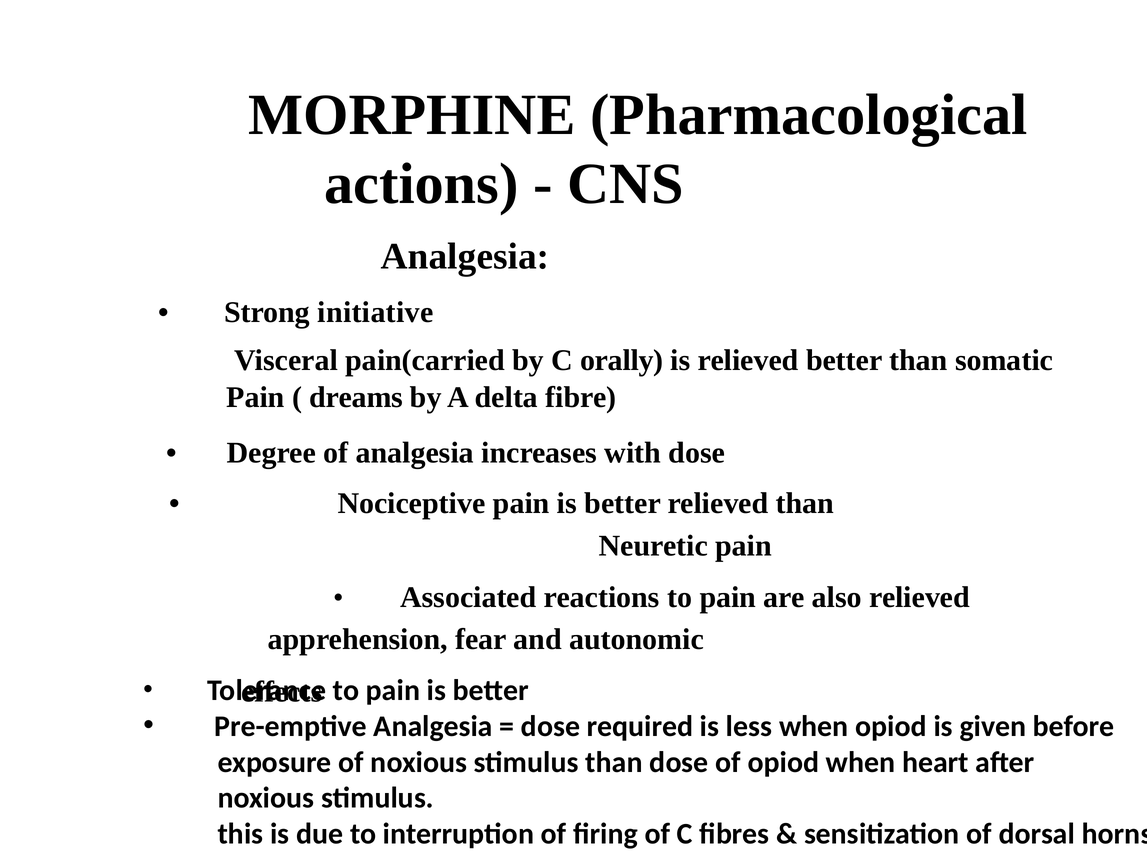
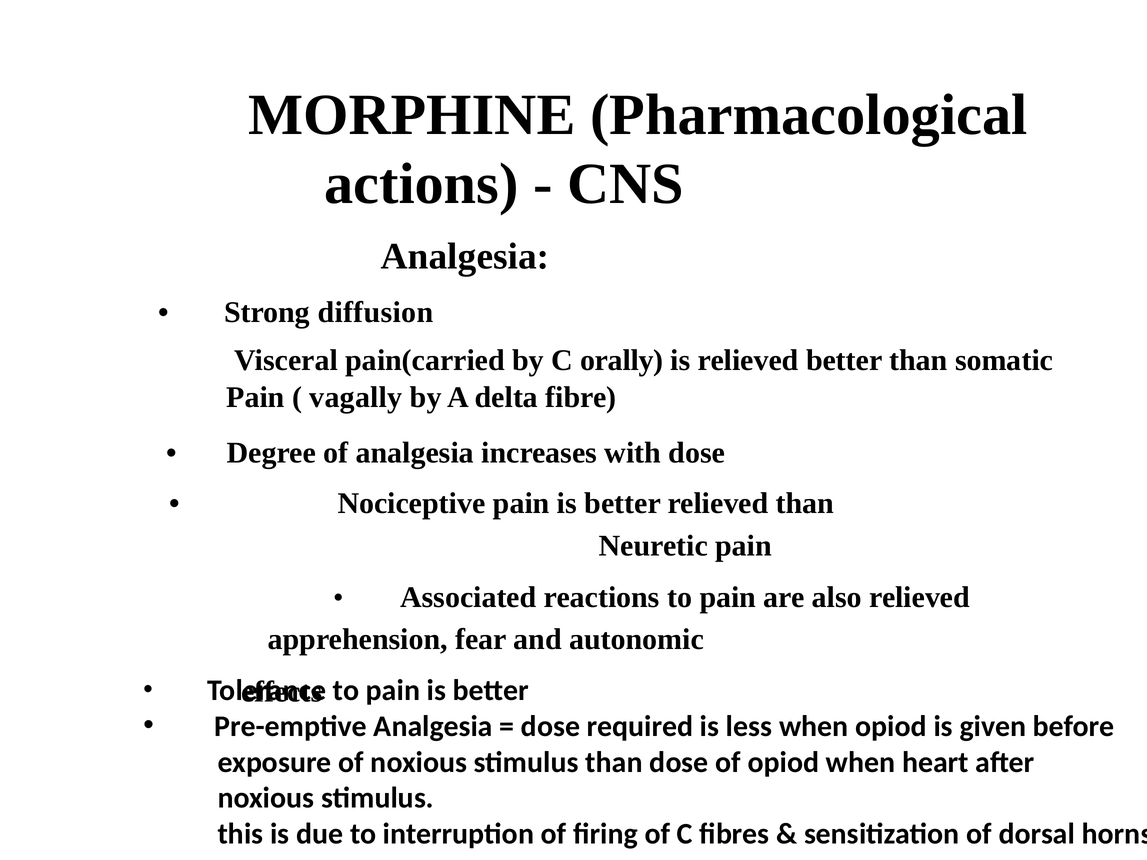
initiative: initiative -> diffusion
dreams: dreams -> vagally
